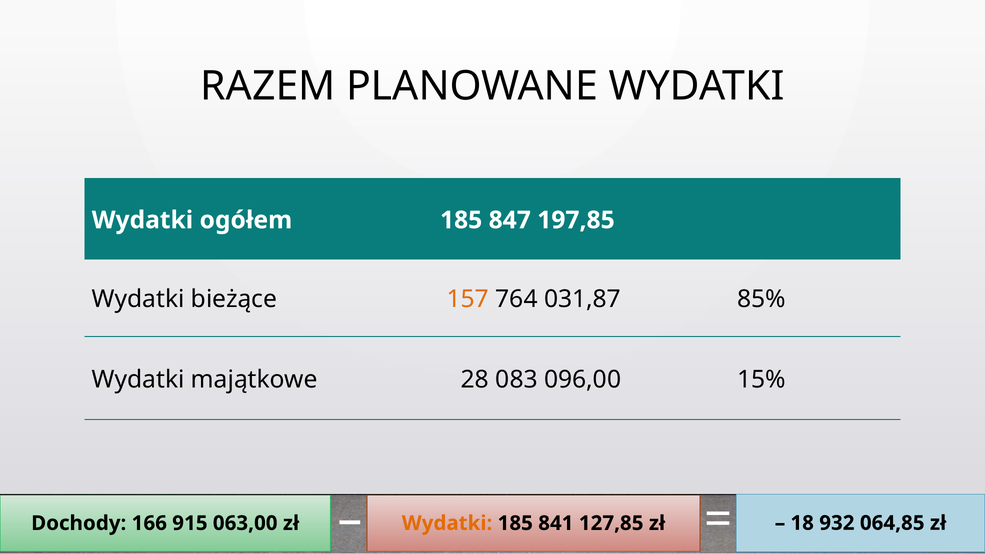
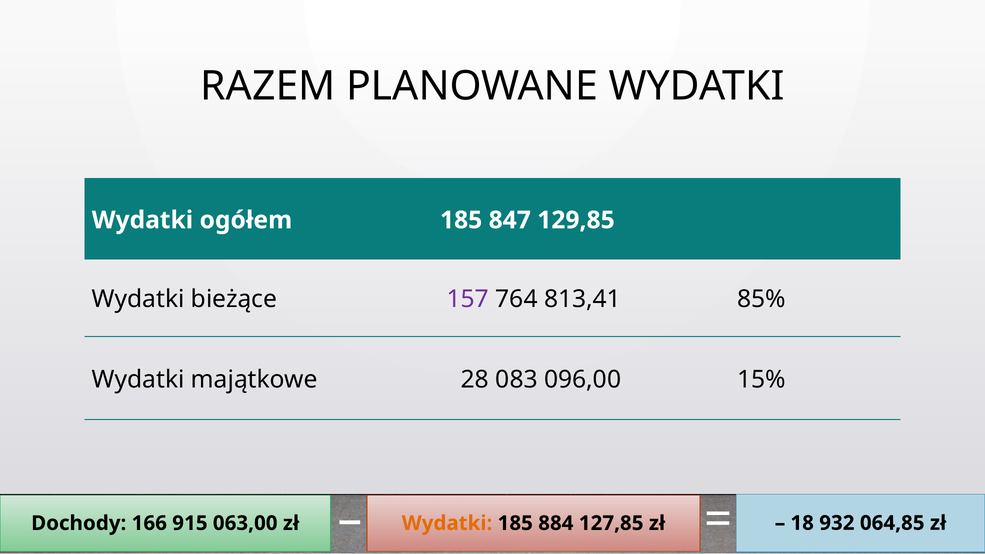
197,85: 197,85 -> 129,85
157 colour: orange -> purple
031,87: 031,87 -> 813,41
841: 841 -> 884
